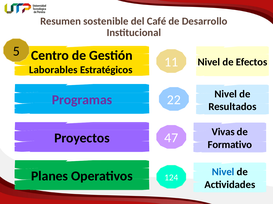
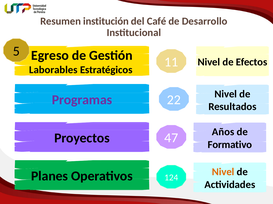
sostenible: sostenible -> institución
Centro: Centro -> Egreso
Vivas: Vivas -> Años
Nivel at (223, 172) colour: blue -> orange
